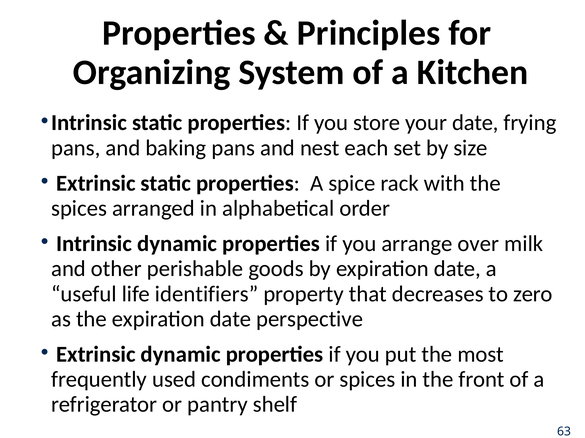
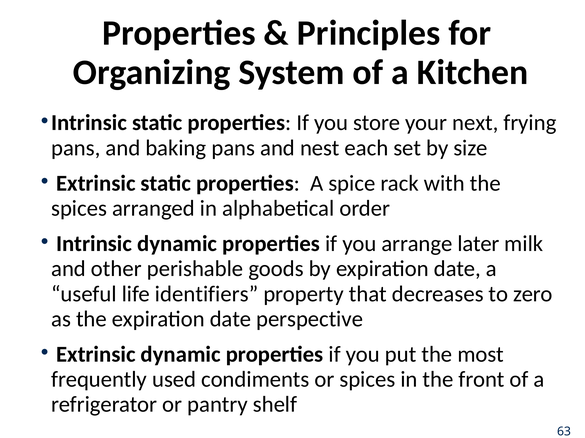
your date: date -> next
over: over -> later
